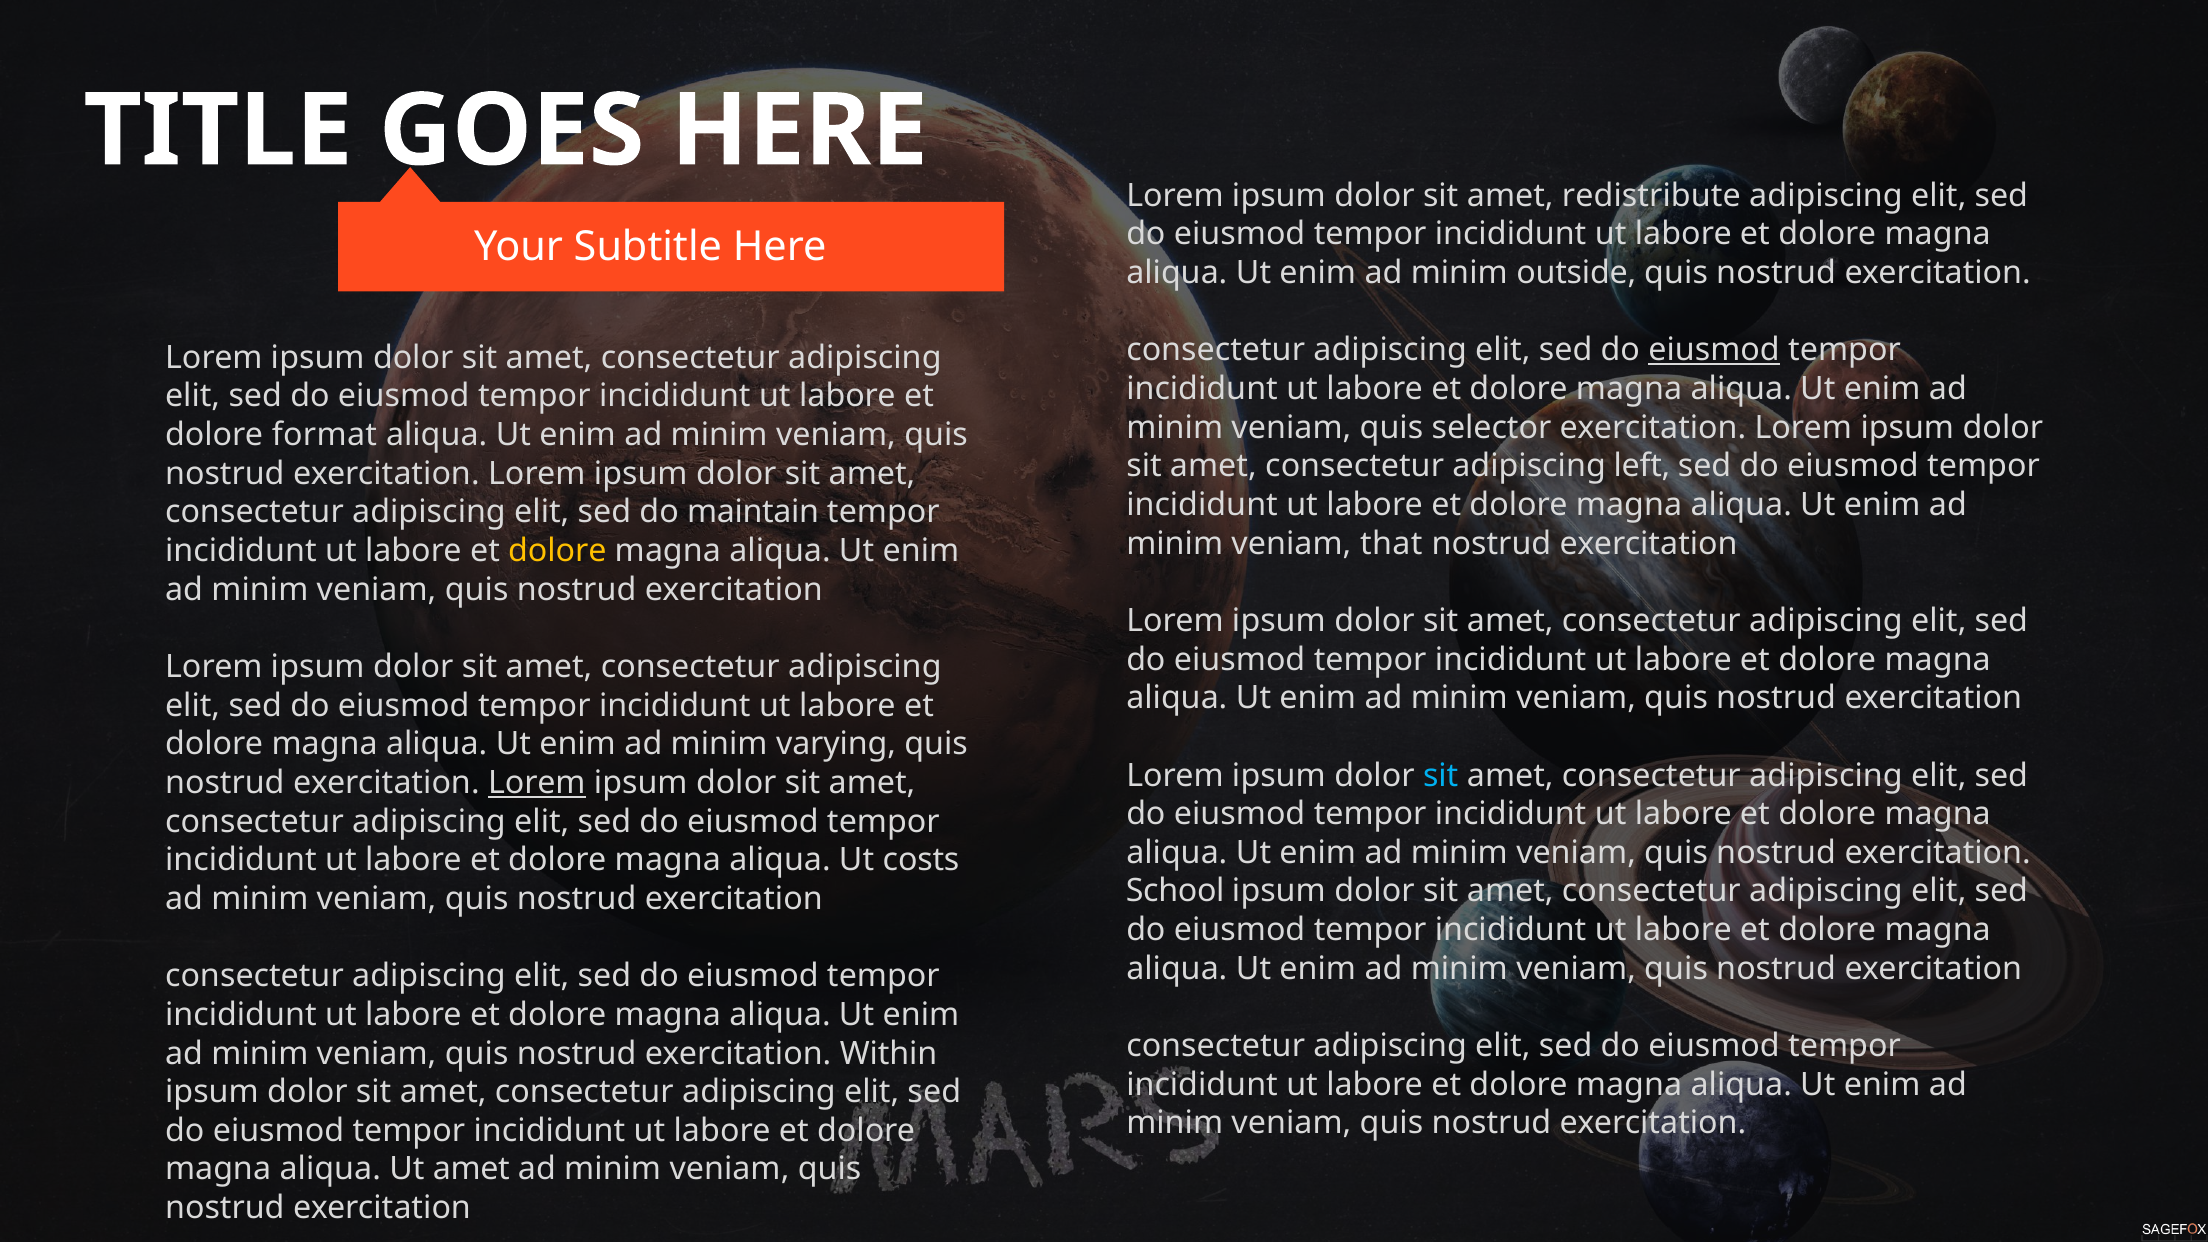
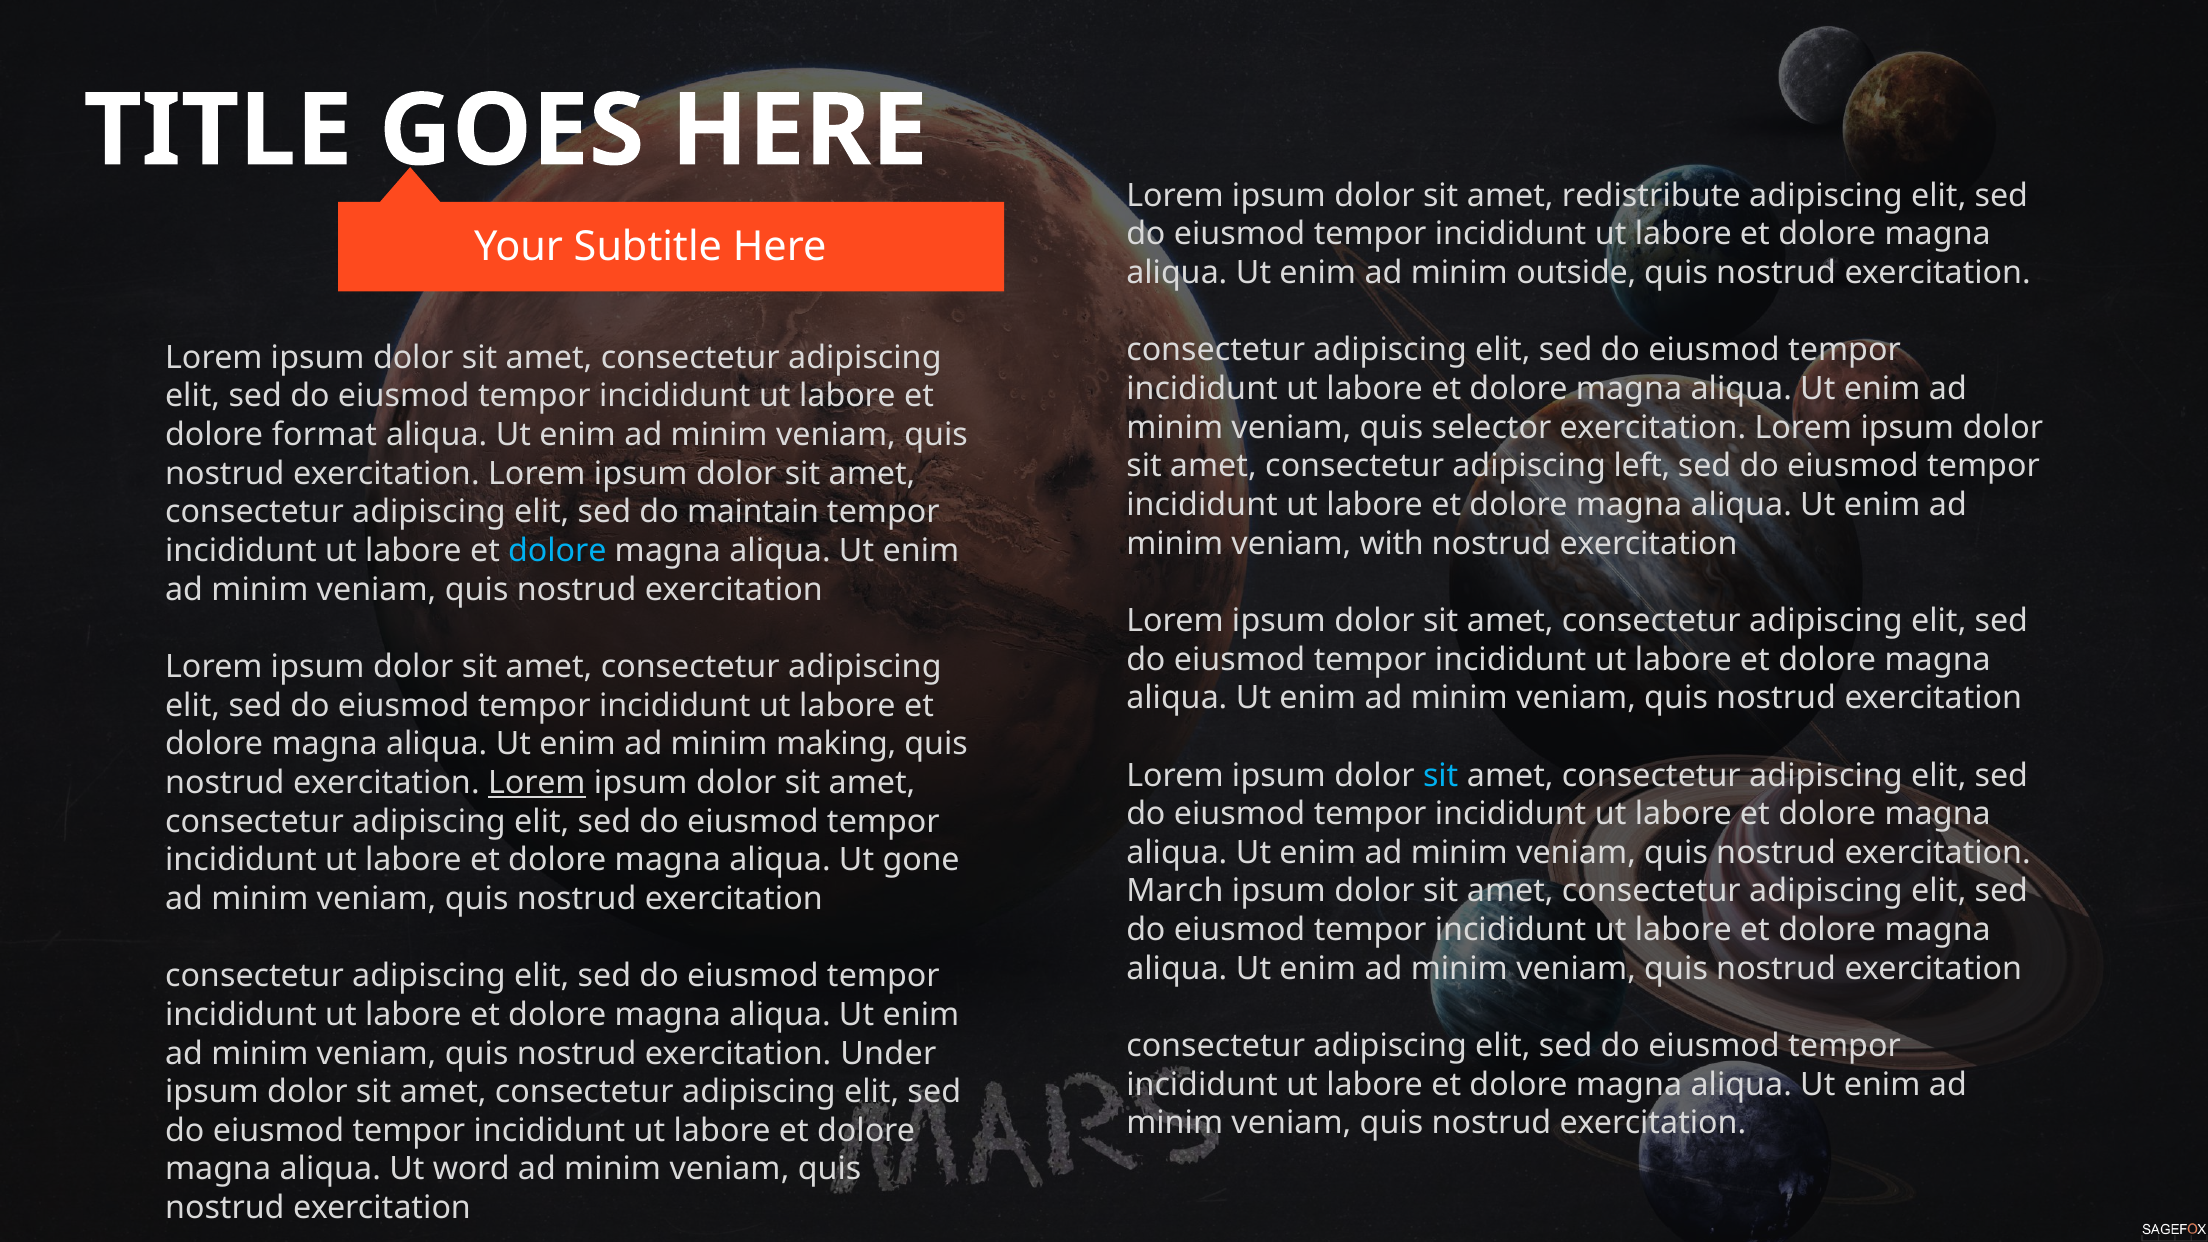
eiusmod at (1714, 350) underline: present -> none
that: that -> with
dolore at (557, 551) colour: yellow -> light blue
varying: varying -> making
costs: costs -> gone
School: School -> March
Within: Within -> Under
Ut amet: amet -> word
